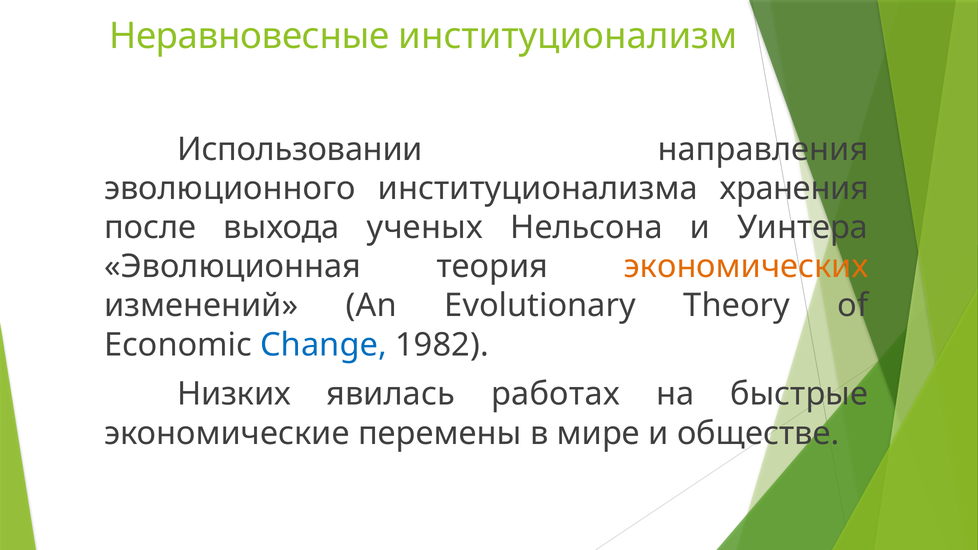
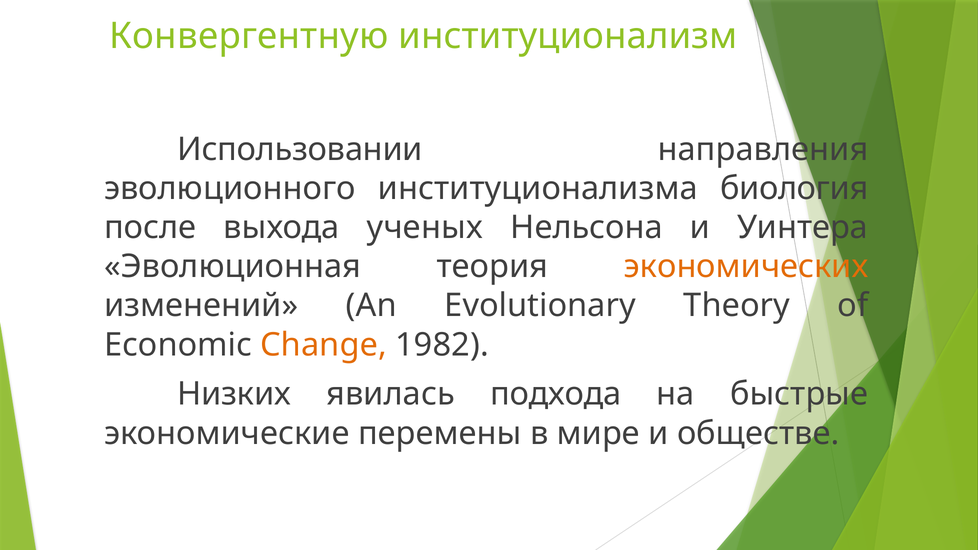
Неравновесные: Неравновесные -> Конвергентную
хранения: хранения -> биология
Change colour: blue -> orange
работах: работах -> подхода
